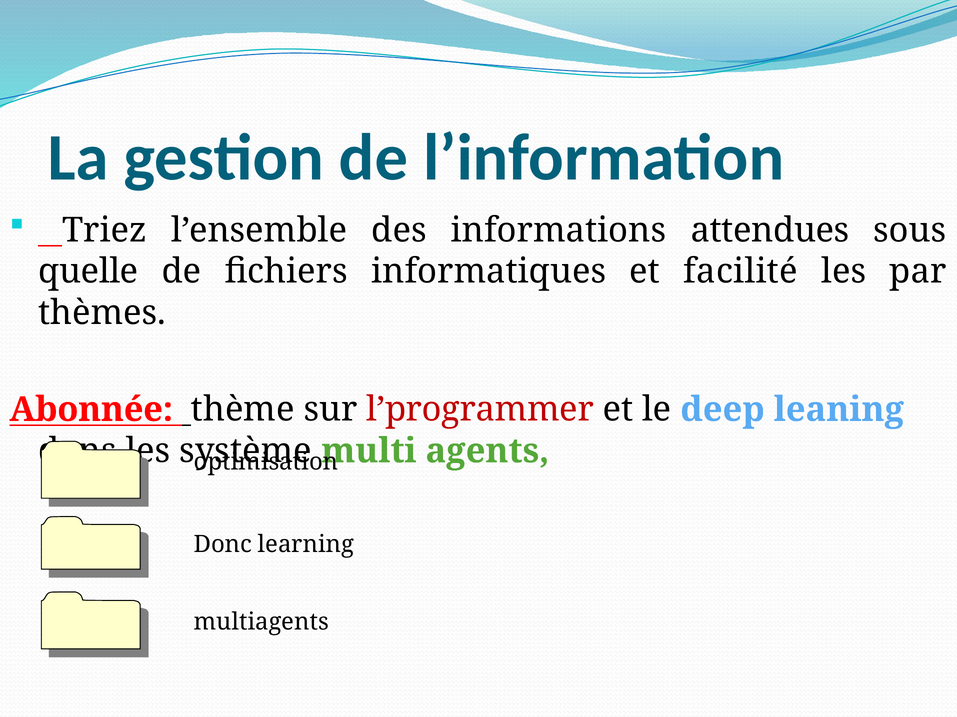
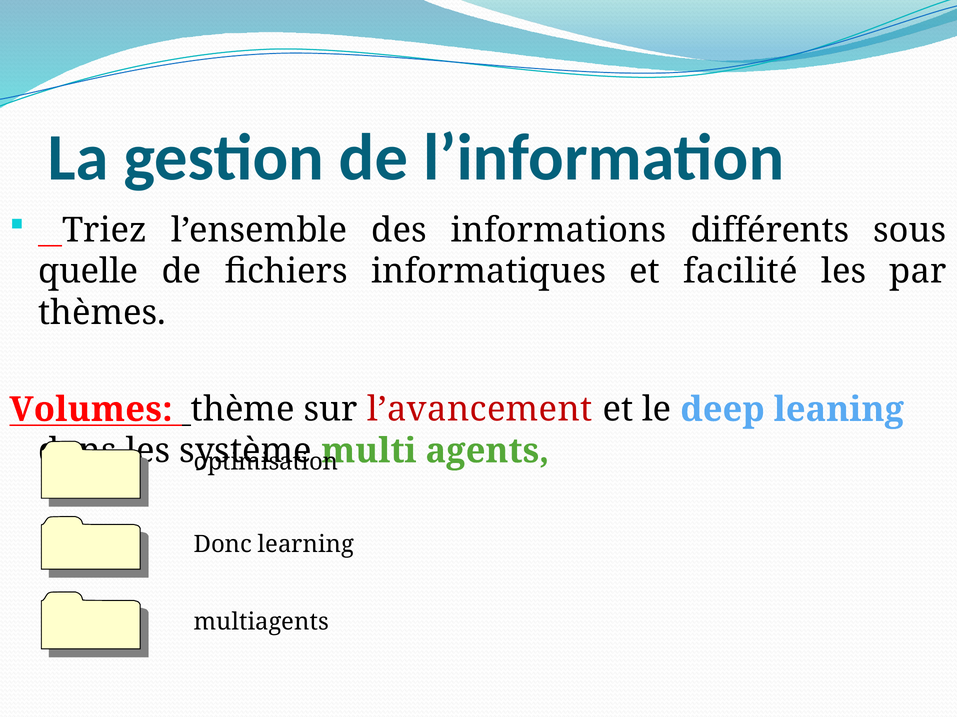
attendues: attendues -> différents
Abonnée: Abonnée -> Volumes
l’programmer: l’programmer -> l’avancement
